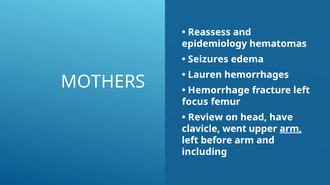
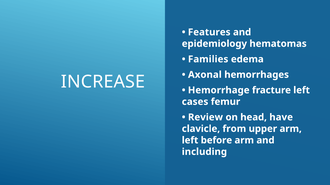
Reassess: Reassess -> Features
Seizures: Seizures -> Families
Lauren: Lauren -> Axonal
MOTHERS: MOTHERS -> INCREASE
focus: focus -> cases
went: went -> from
arm at (291, 129) underline: present -> none
